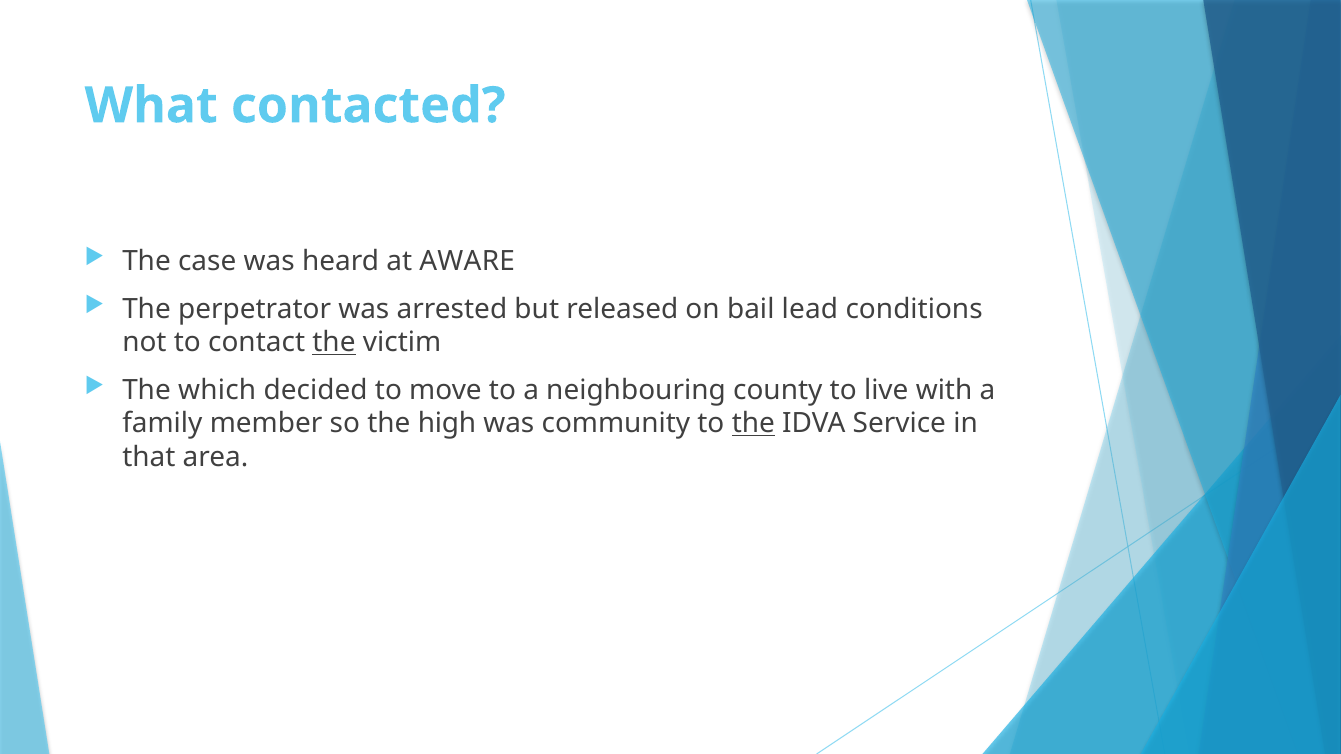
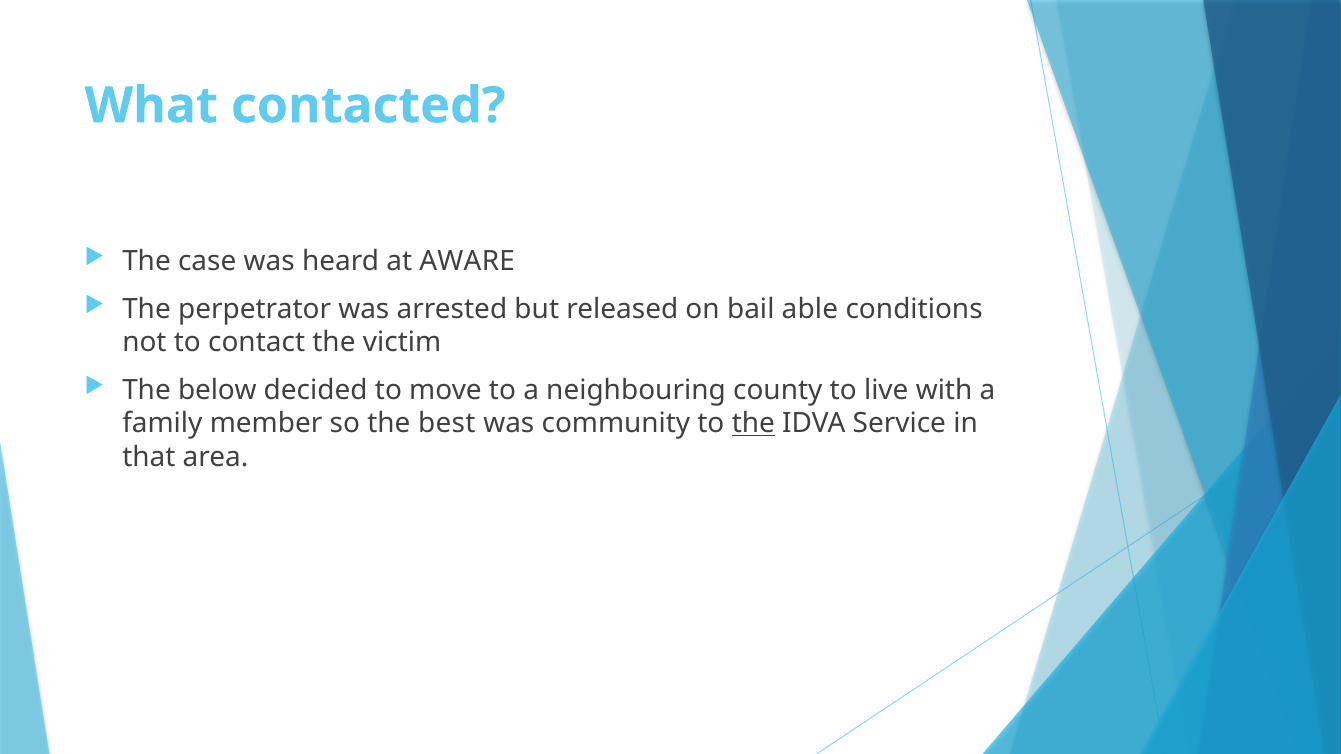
lead: lead -> able
the at (334, 343) underline: present -> none
which: which -> below
high: high -> best
